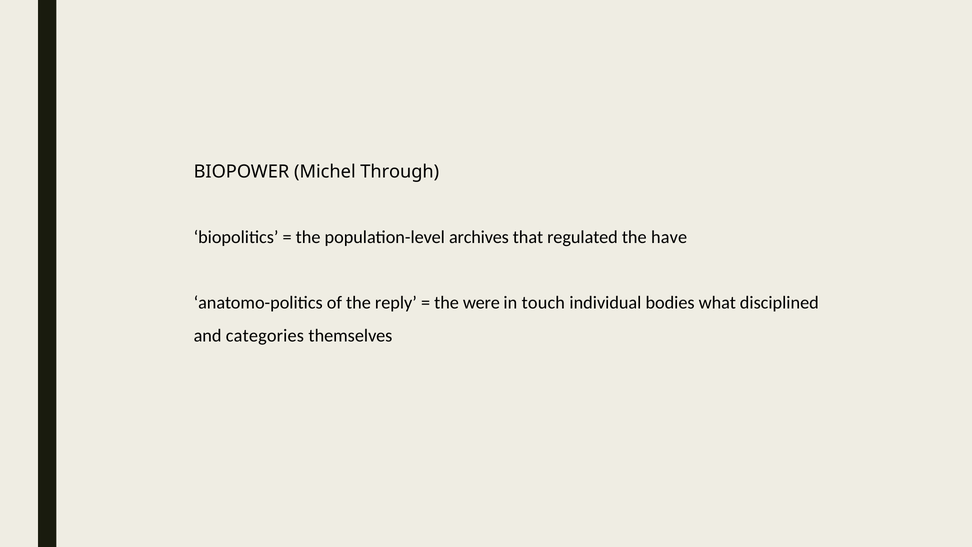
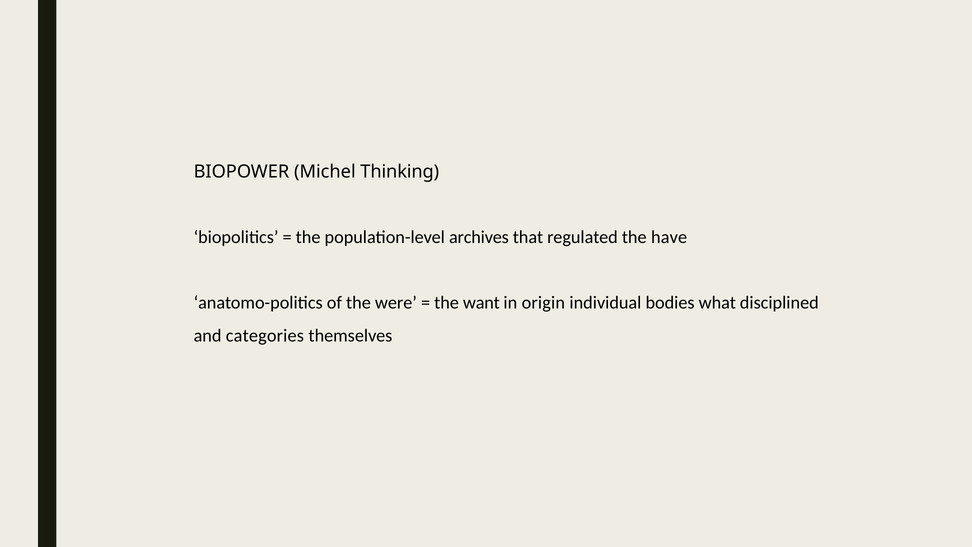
Through: Through -> Thinking
reply: reply -> were
were: were -> want
touch: touch -> origin
